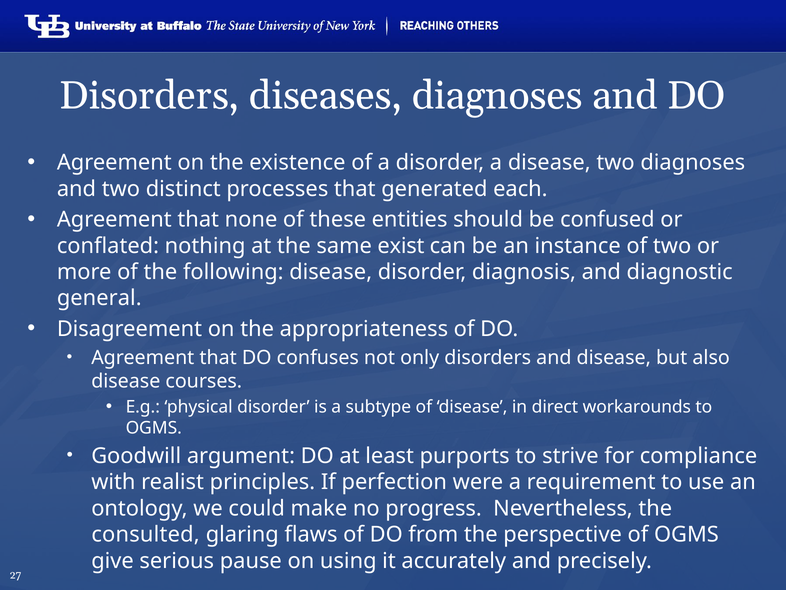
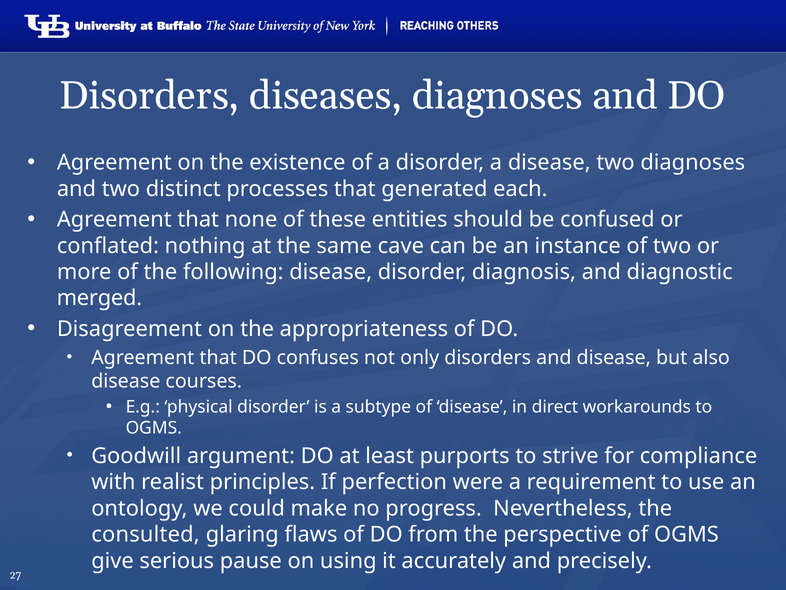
exist: exist -> cave
general: general -> merged
